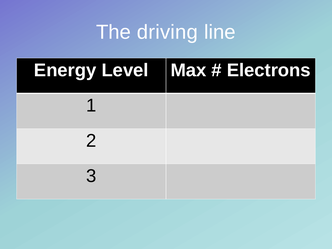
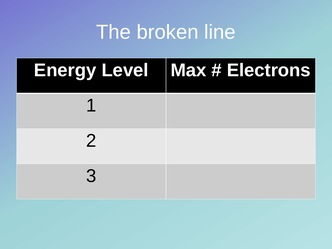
driving: driving -> broken
